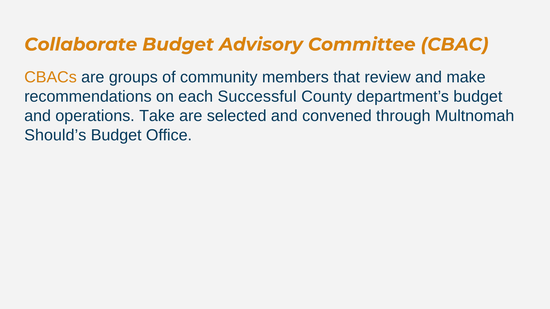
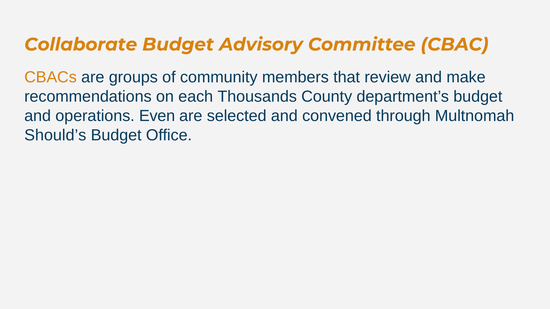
Successful: Successful -> Thousands
Take: Take -> Even
